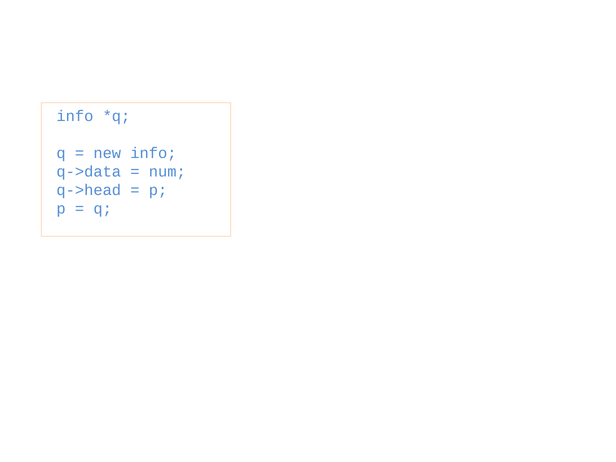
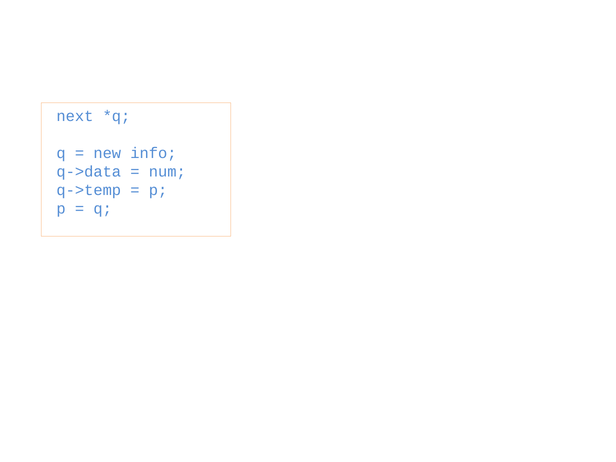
info at (75, 116): info -> next
q->head: q->head -> q->temp
